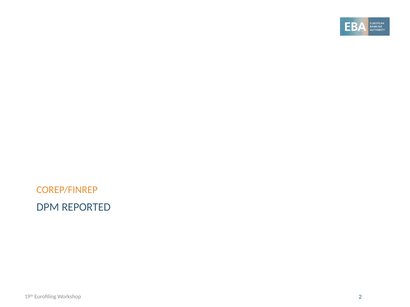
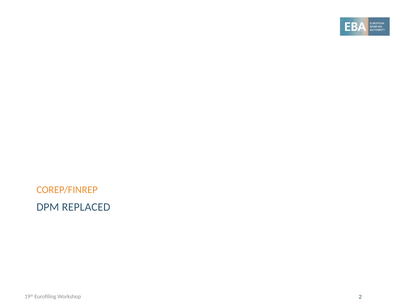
REPORTED: REPORTED -> REPLACED
